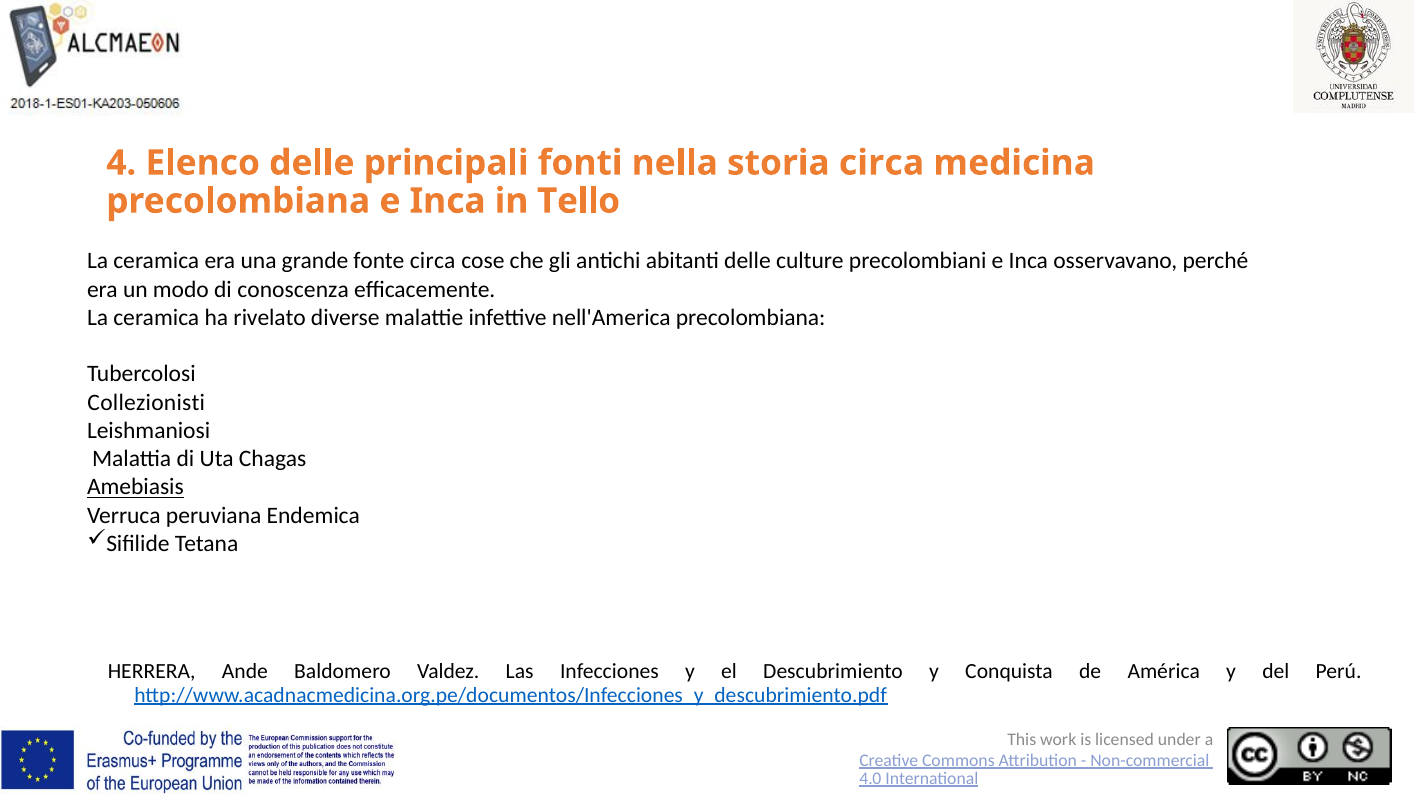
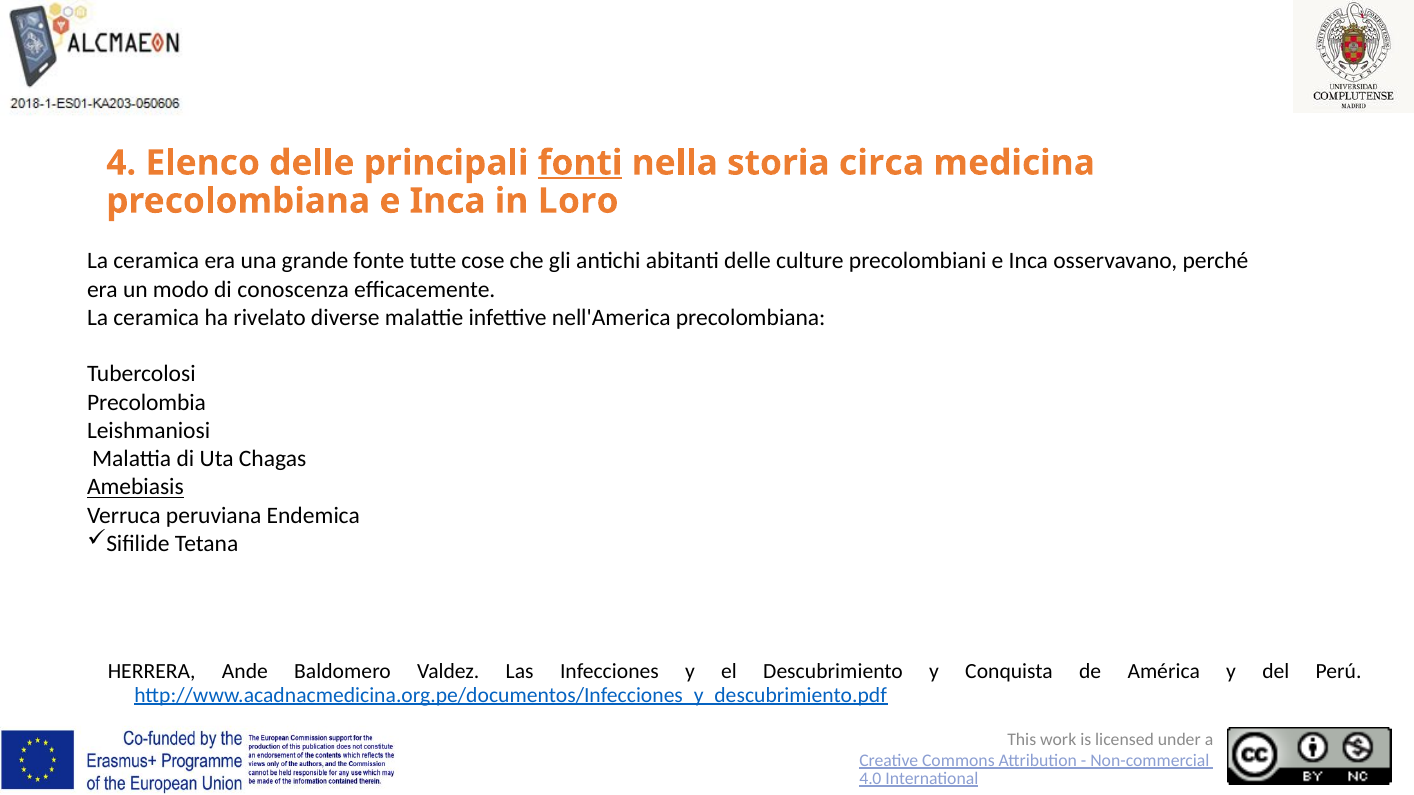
fonti underline: none -> present
Tello: Tello -> Loro
fonte circa: circa -> tutte
Collezionisti: Collezionisti -> Precolombia
